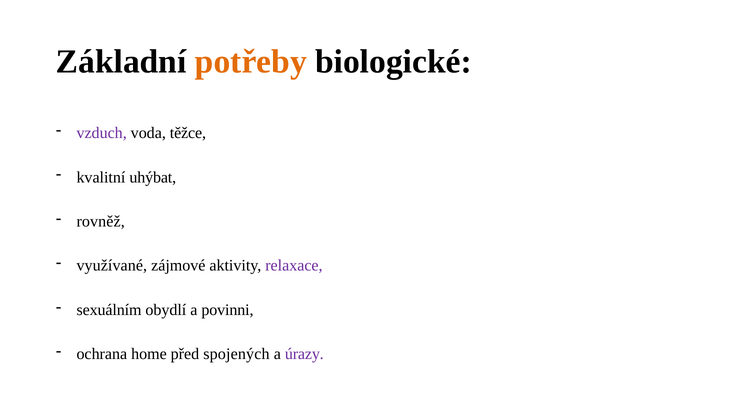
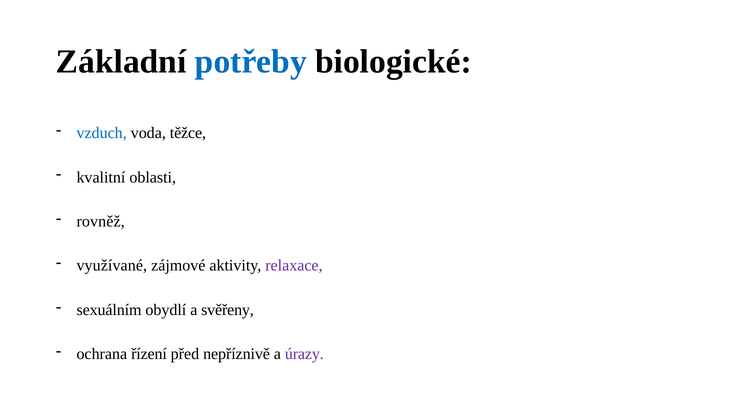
potřeby colour: orange -> blue
vzduch colour: purple -> blue
uhýbat: uhýbat -> oblasti
povinni: povinni -> svěřeny
home: home -> řízení
spojených: spojených -> nepříznivě
